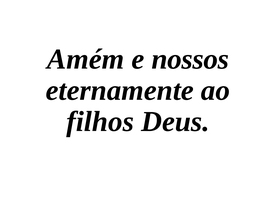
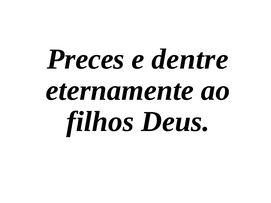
Amém: Amém -> Preces
nossos: nossos -> dentre
